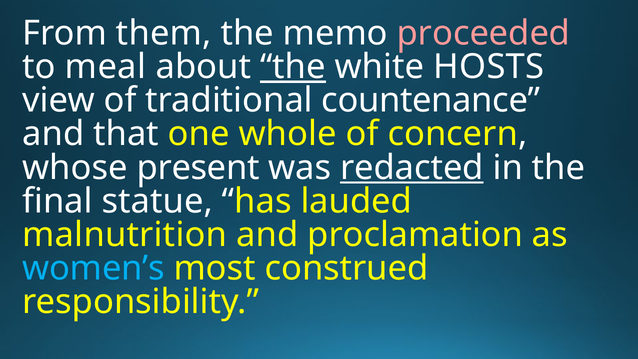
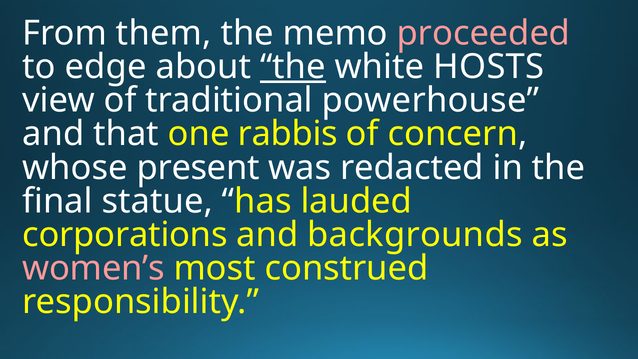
meal: meal -> edge
countenance: countenance -> powerhouse
whole: whole -> rabbis
redacted underline: present -> none
malnutrition: malnutrition -> corporations
proclamation: proclamation -> backgrounds
women’s colour: light blue -> pink
